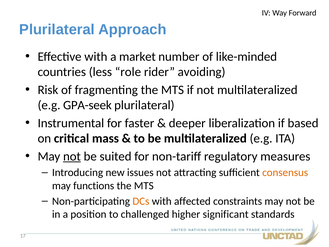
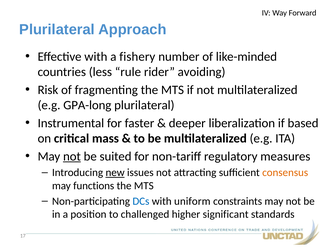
market: market -> fishery
role: role -> rule
GPA-seek: GPA-seek -> GPA-long
new underline: none -> present
DCs colour: orange -> blue
affected: affected -> uniform
